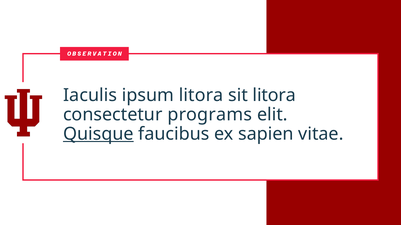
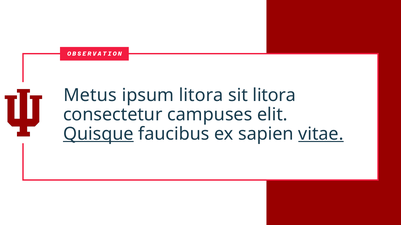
Iaculis: Iaculis -> Metus
programs: programs -> campuses
vitae underline: none -> present
